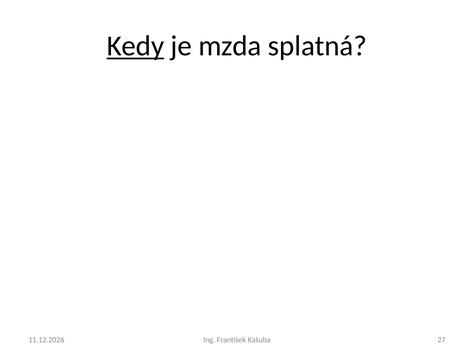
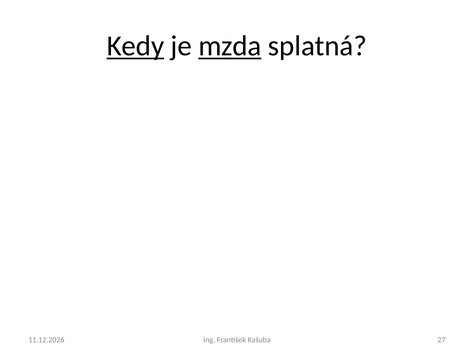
mzda underline: none -> present
